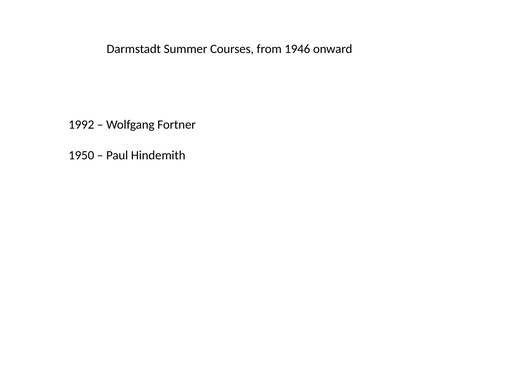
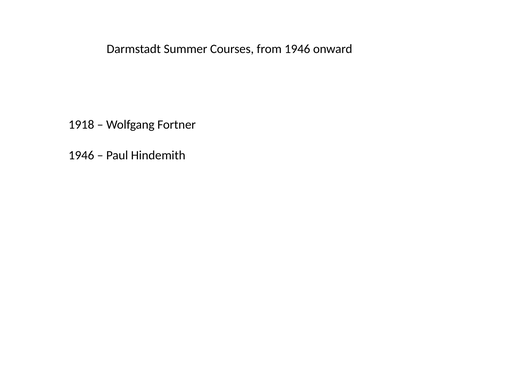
1992: 1992 -> 1918
1950 at (81, 155): 1950 -> 1946
